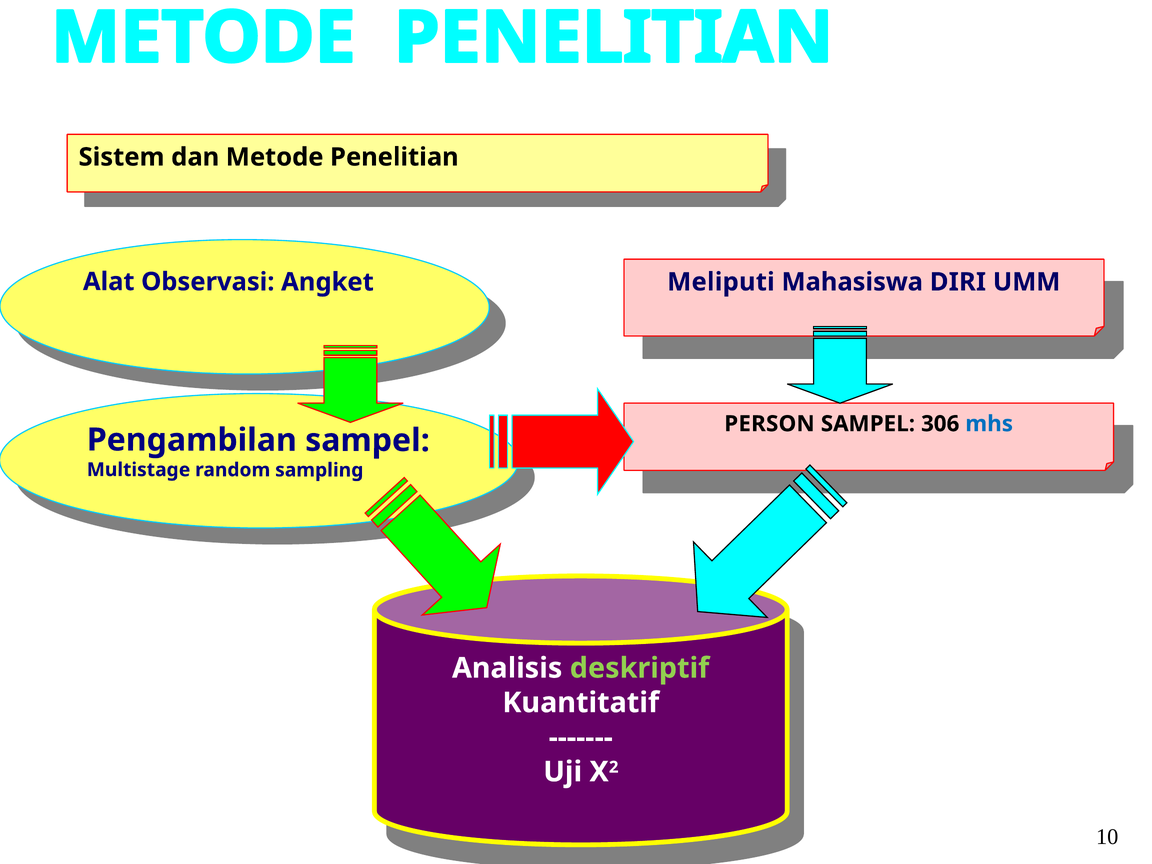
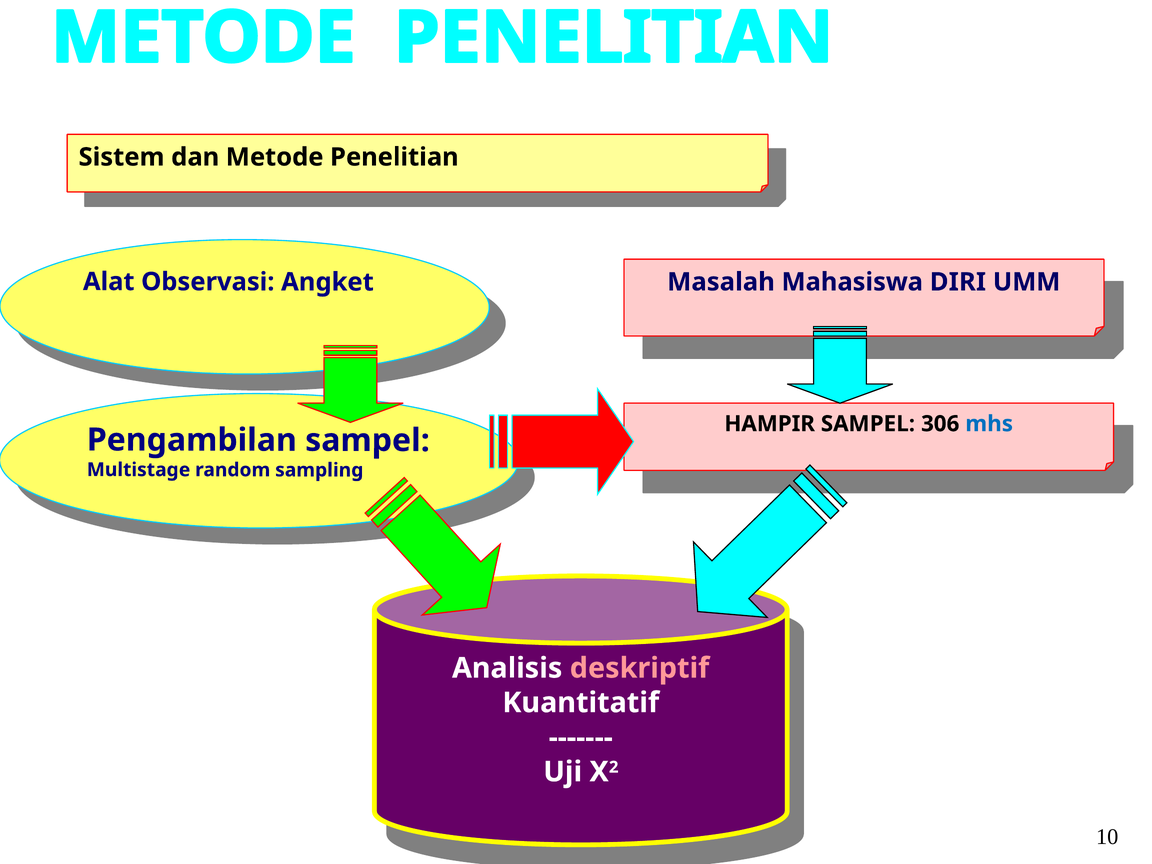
Meliputi: Meliputi -> Masalah
PERSON: PERSON -> HAMPIR
deskriptif at (640, 668) colour: light green -> pink
